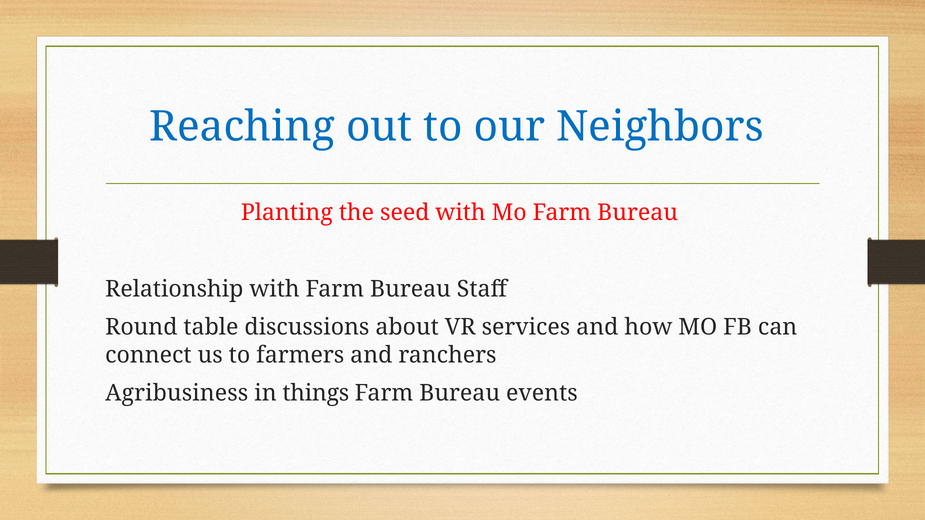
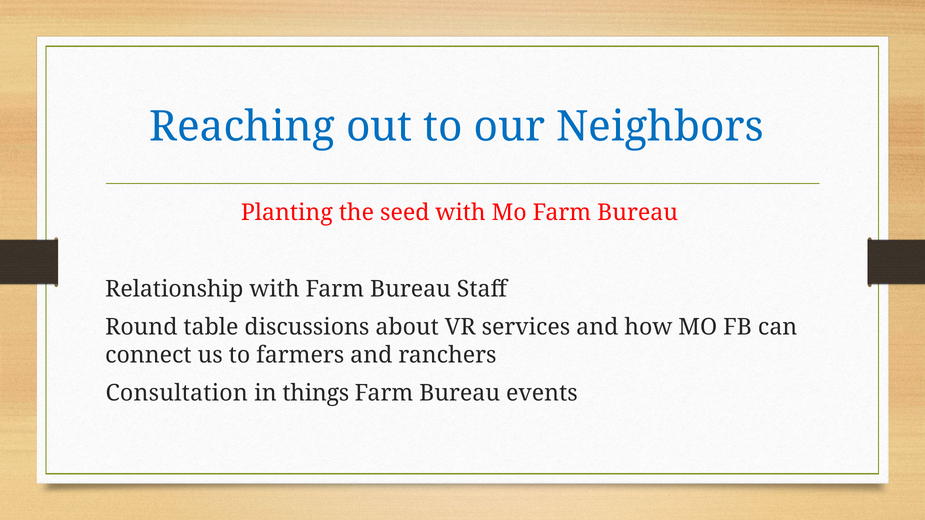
Agribusiness: Agribusiness -> Consultation
